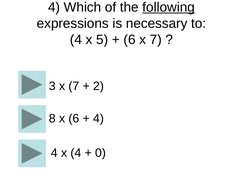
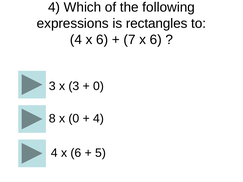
following underline: present -> none
necessary: necessary -> rectangles
5 at (102, 40): 5 -> 6
6 at (130, 40): 6 -> 7
7 at (156, 40): 7 -> 6
3 x 7: 7 -> 3
2 at (99, 86): 2 -> 0
x 6: 6 -> 0
4 at (76, 153): 4 -> 6
0: 0 -> 5
